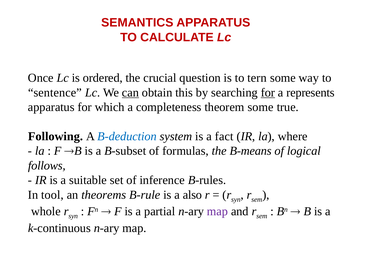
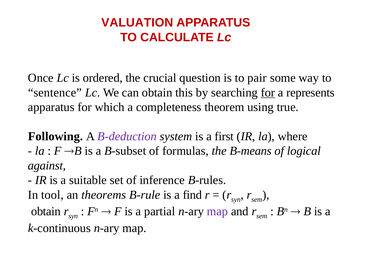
SEMANTICS: SEMANTICS -> VALUATION
tern: tern -> pair
can underline: present -> none
theorem some: some -> using
B-deduction colour: blue -> purple
fact: fact -> first
follows: follows -> against
also: also -> find
whole at (46, 211): whole -> obtain
